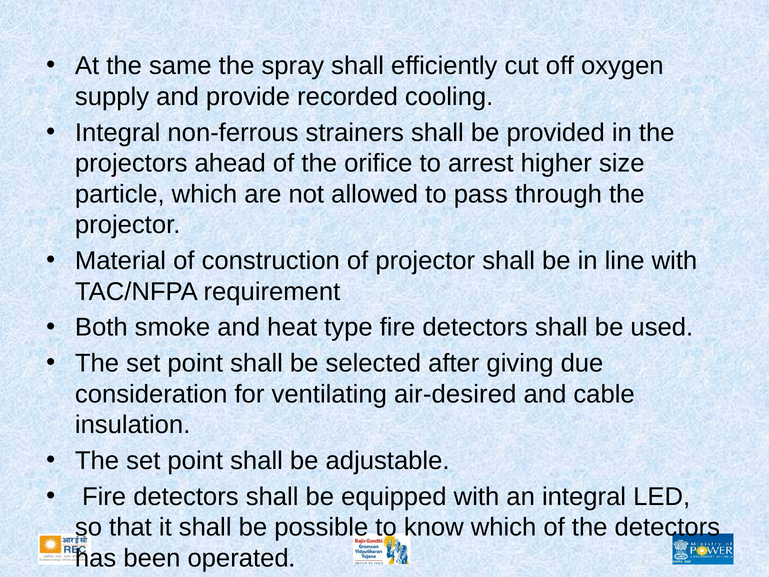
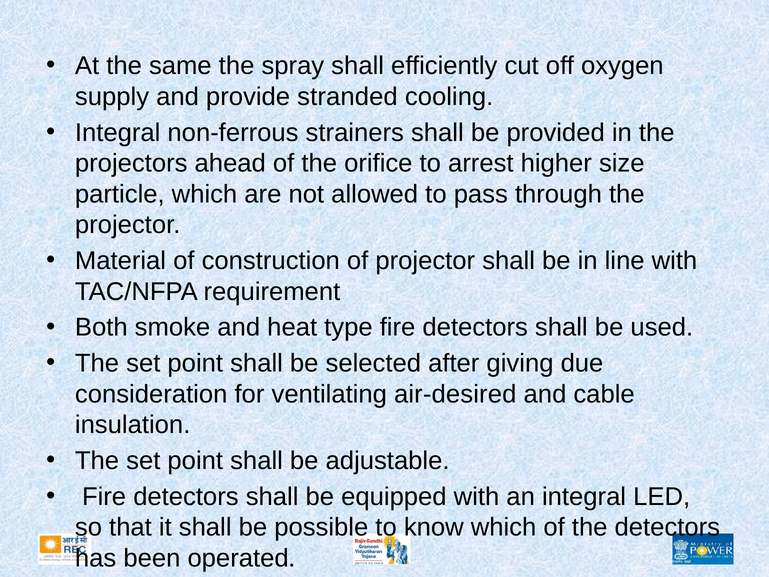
recorded: recorded -> stranded
